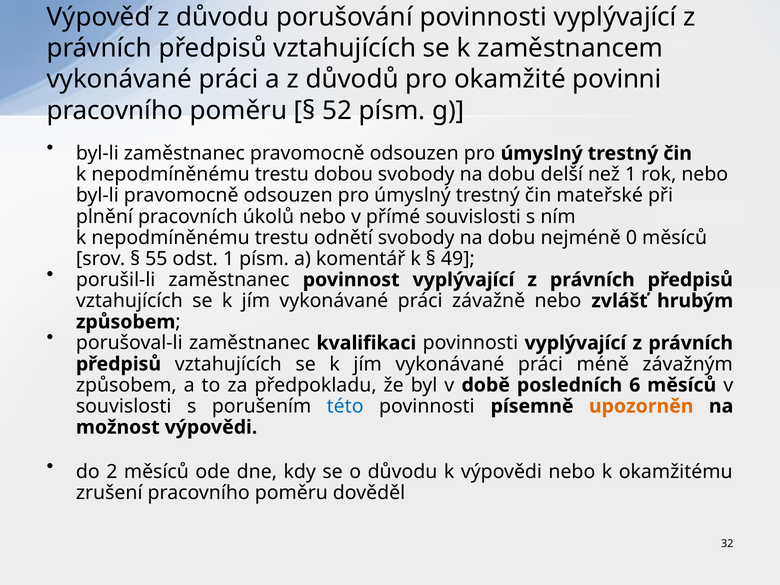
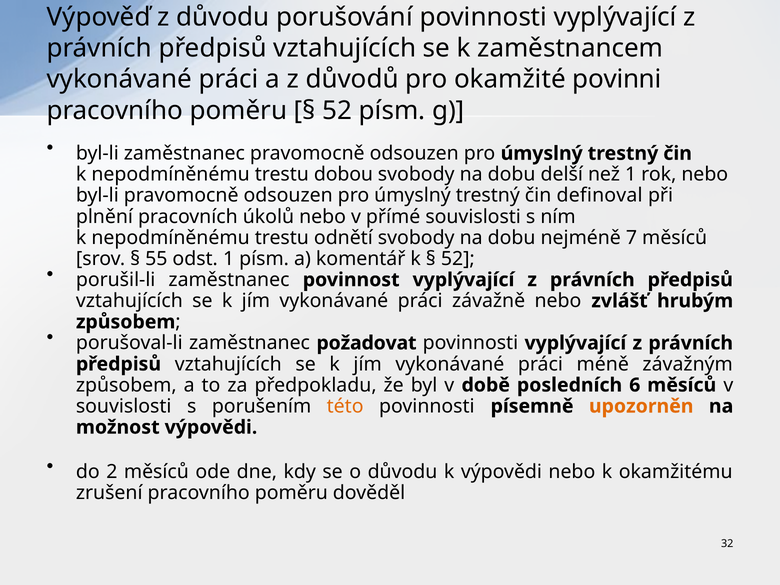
mateřské: mateřské -> definoval
0: 0 -> 7
49 at (458, 259): 49 -> 52
kvalifikaci: kvalifikaci -> požadovat
této colour: blue -> orange
